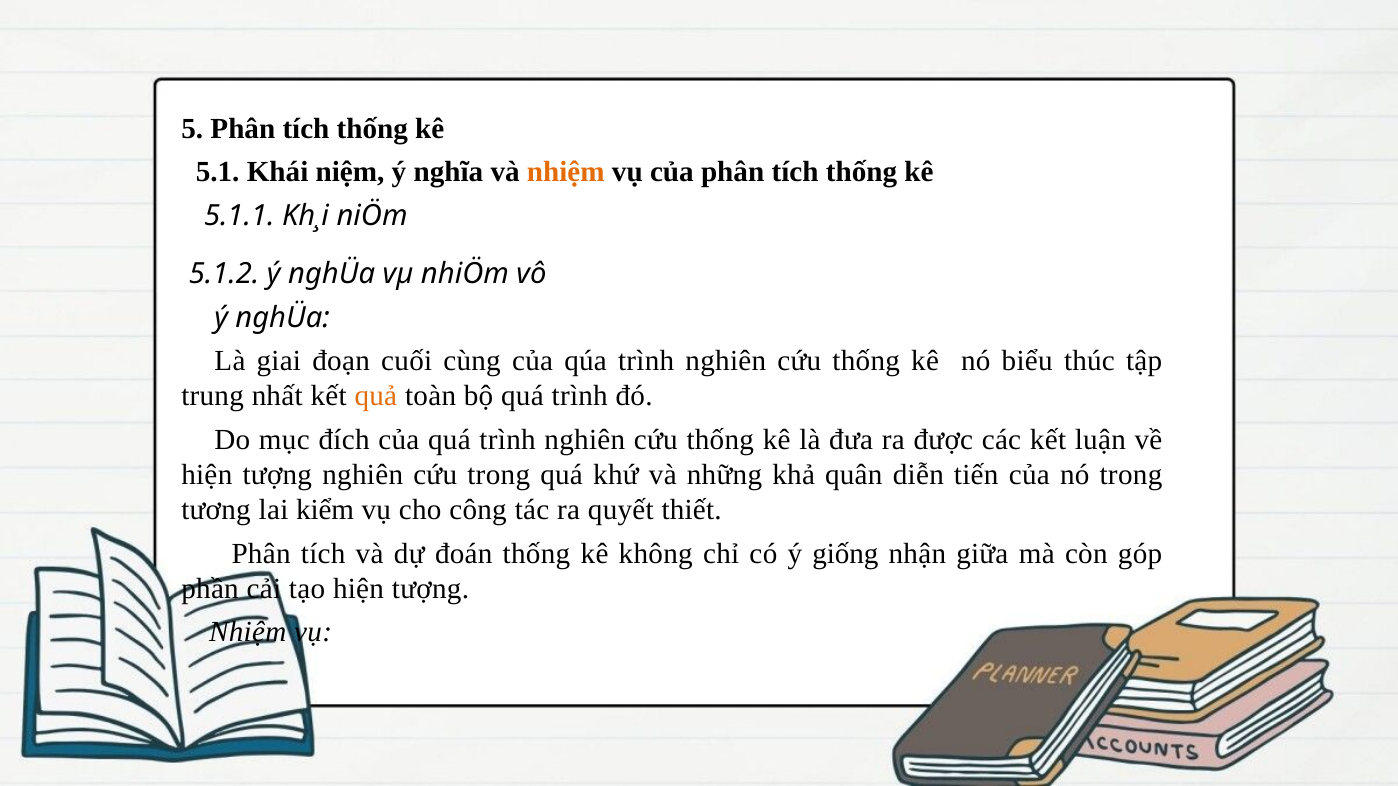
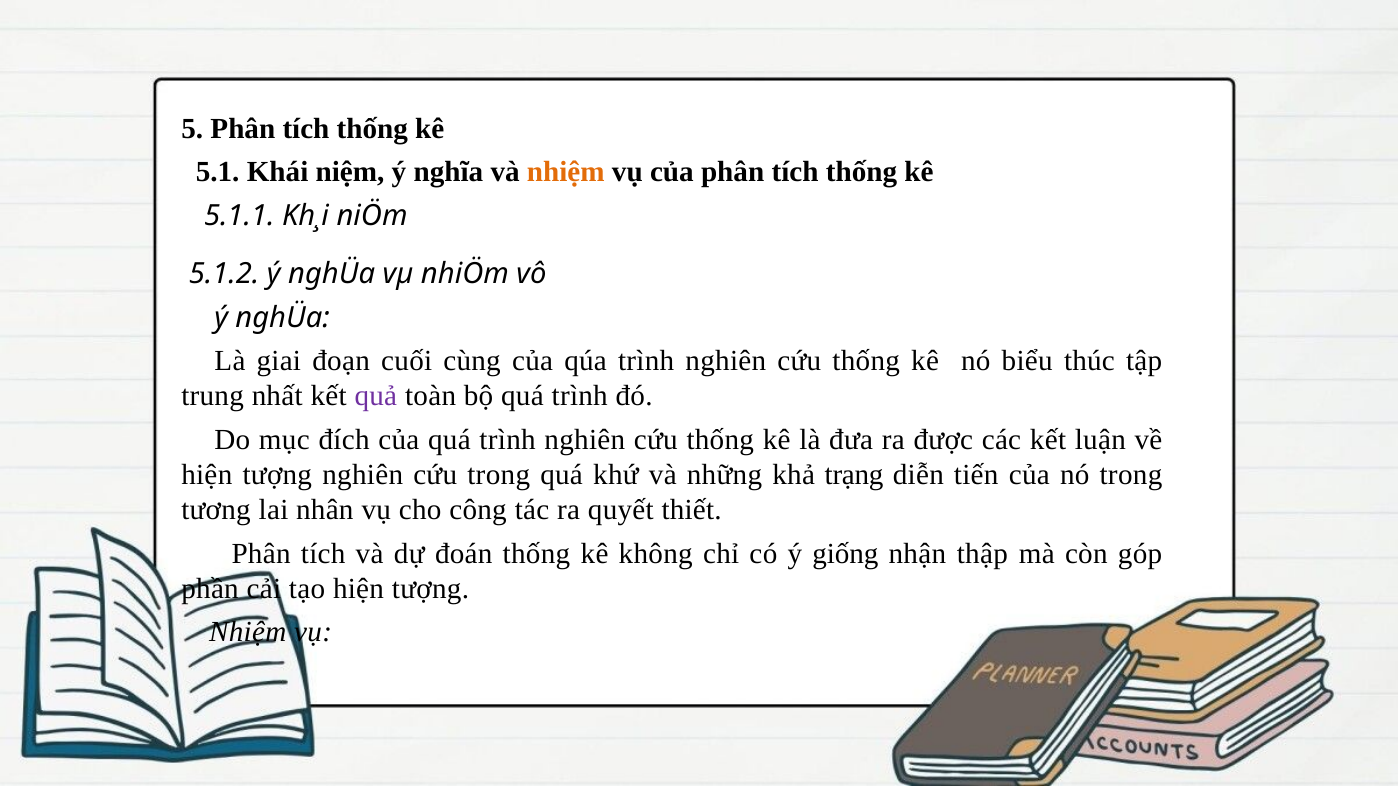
quả colour: orange -> purple
quân: quân -> trạng
kiểm: kiểm -> nhân
giữa: giữa -> thập
